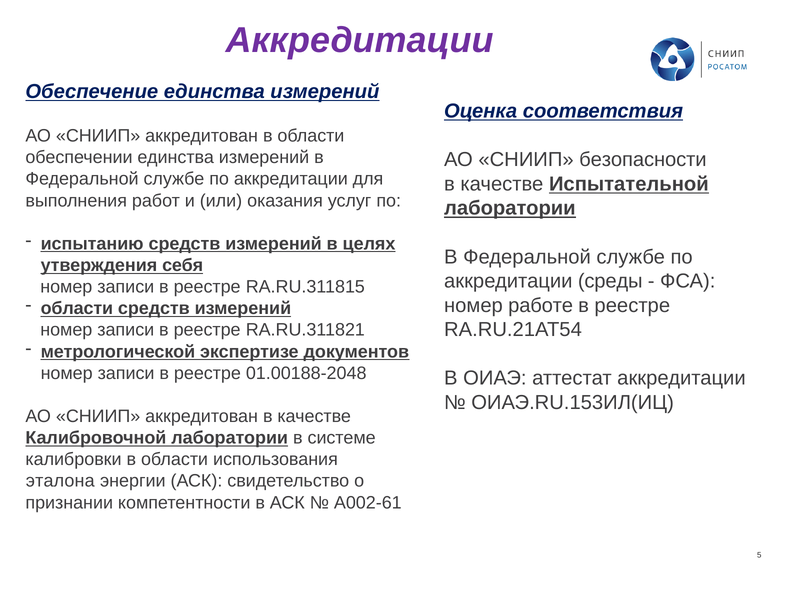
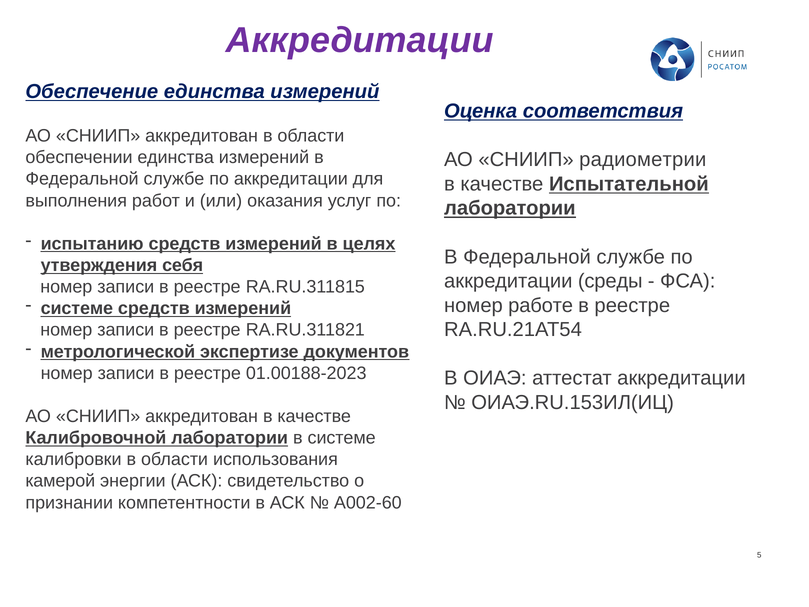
безопасности: безопасности -> радиометрии
области at (77, 308): области -> системе
01.00188-2048: 01.00188-2048 -> 01.00188-2023
эталона: эталона -> камерой
А002-61: А002-61 -> А002-60
